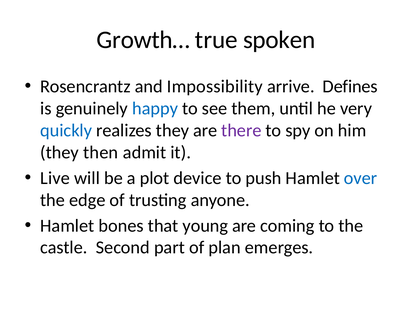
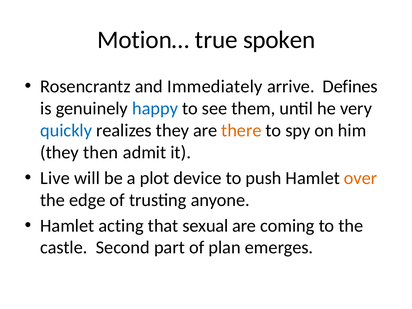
Growth…: Growth… -> Motion…
Impossibility: Impossibility -> Immediately
there colour: purple -> orange
over colour: blue -> orange
bones: bones -> acting
young: young -> sexual
